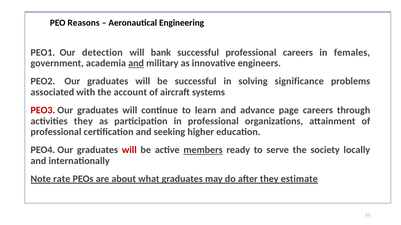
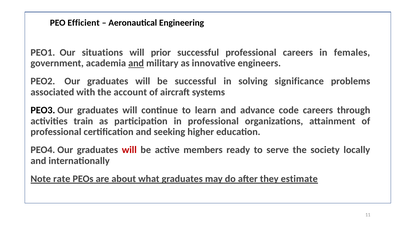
Reasons: Reasons -> Efficient
detection: detection -> situations
bank: bank -> prior
PEO3 colour: red -> black
page: page -> code
activities they: they -> train
members underline: present -> none
